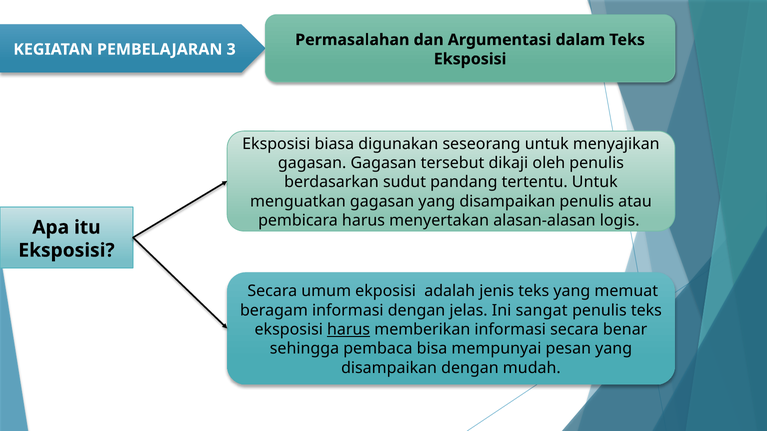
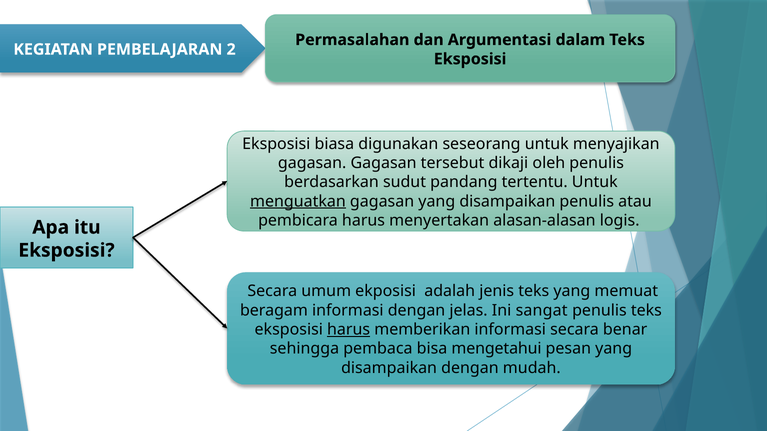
3: 3 -> 2
menguatkan underline: none -> present
mempunyai: mempunyai -> mengetahui
